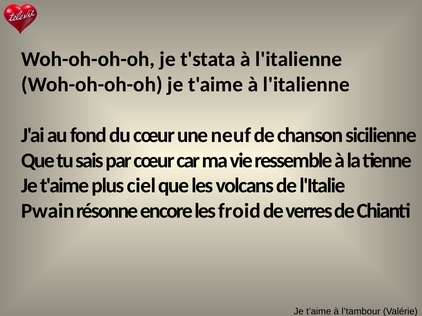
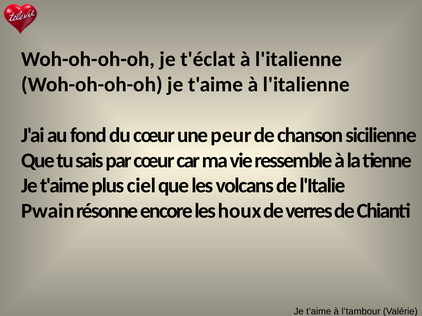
t'stata: t'stata -> t'éclat
neuf: neuf -> peur
froid: froid -> houx
